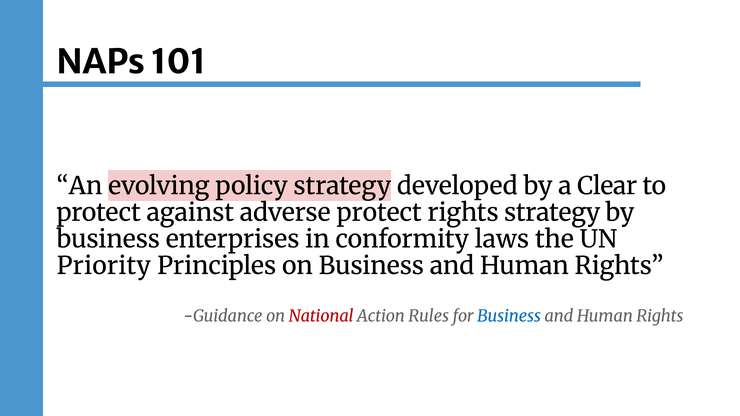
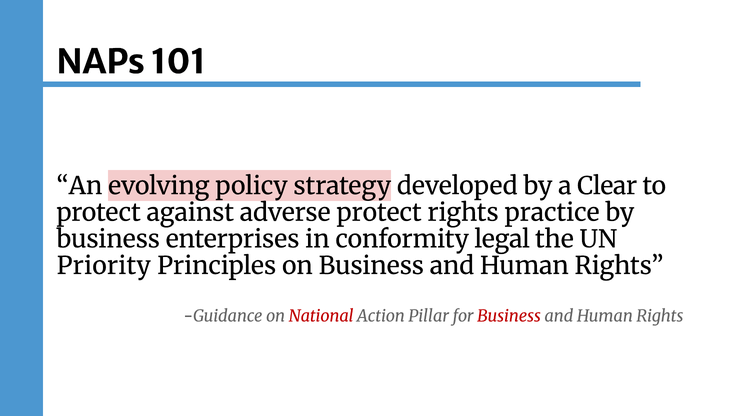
rights strategy: strategy -> practice
laws: laws -> legal
Rules: Rules -> Pillar
Business at (509, 316) colour: blue -> red
